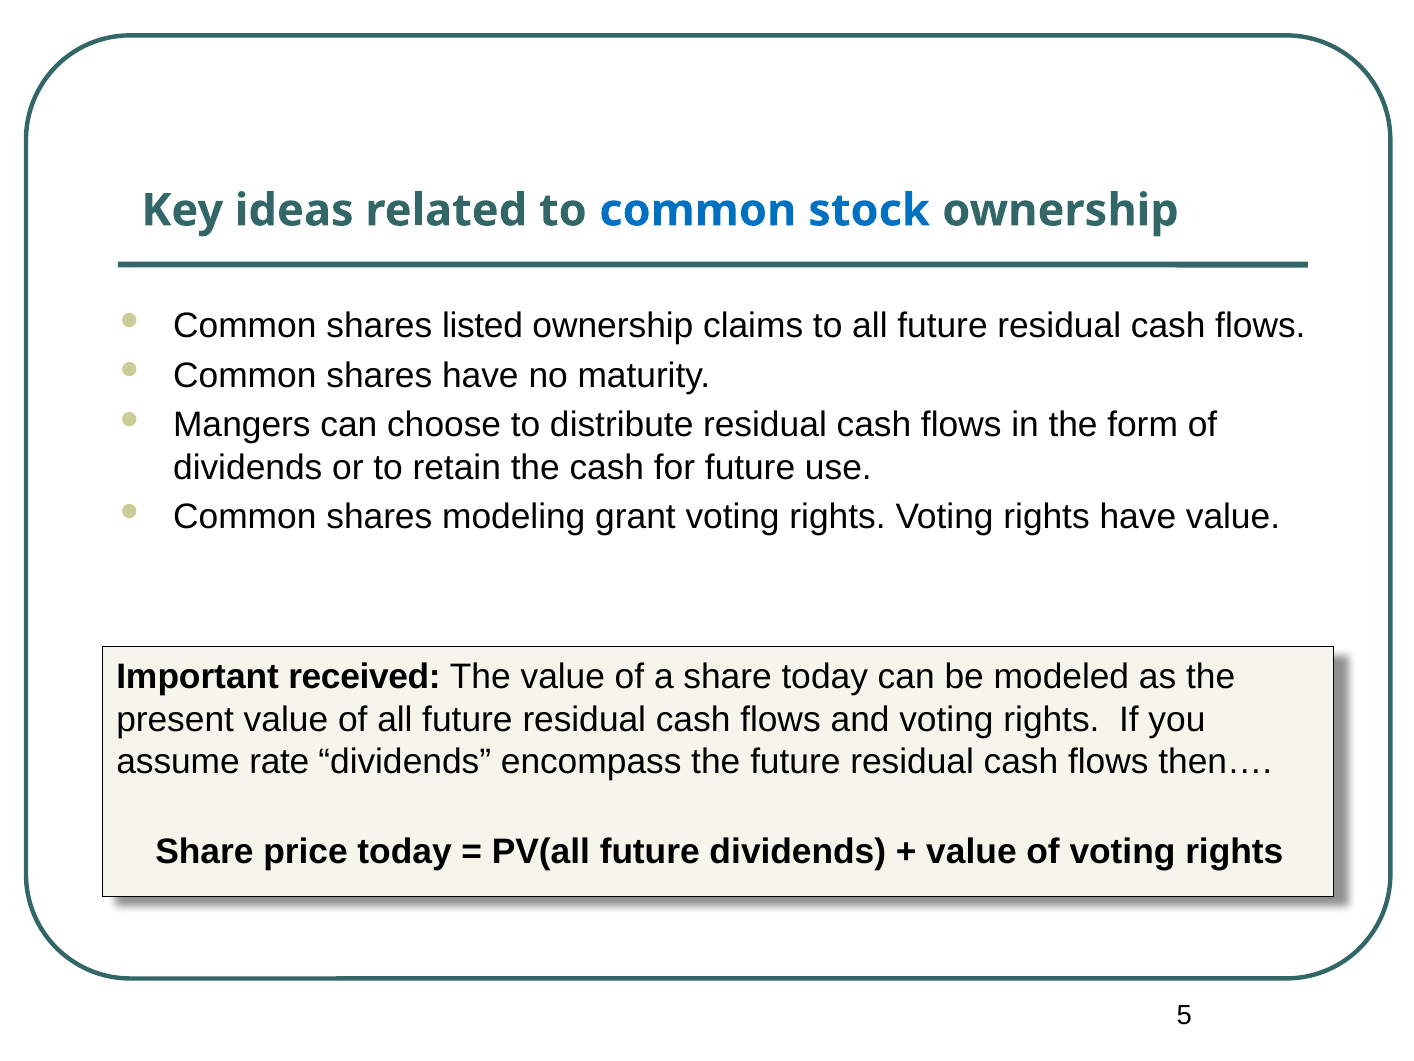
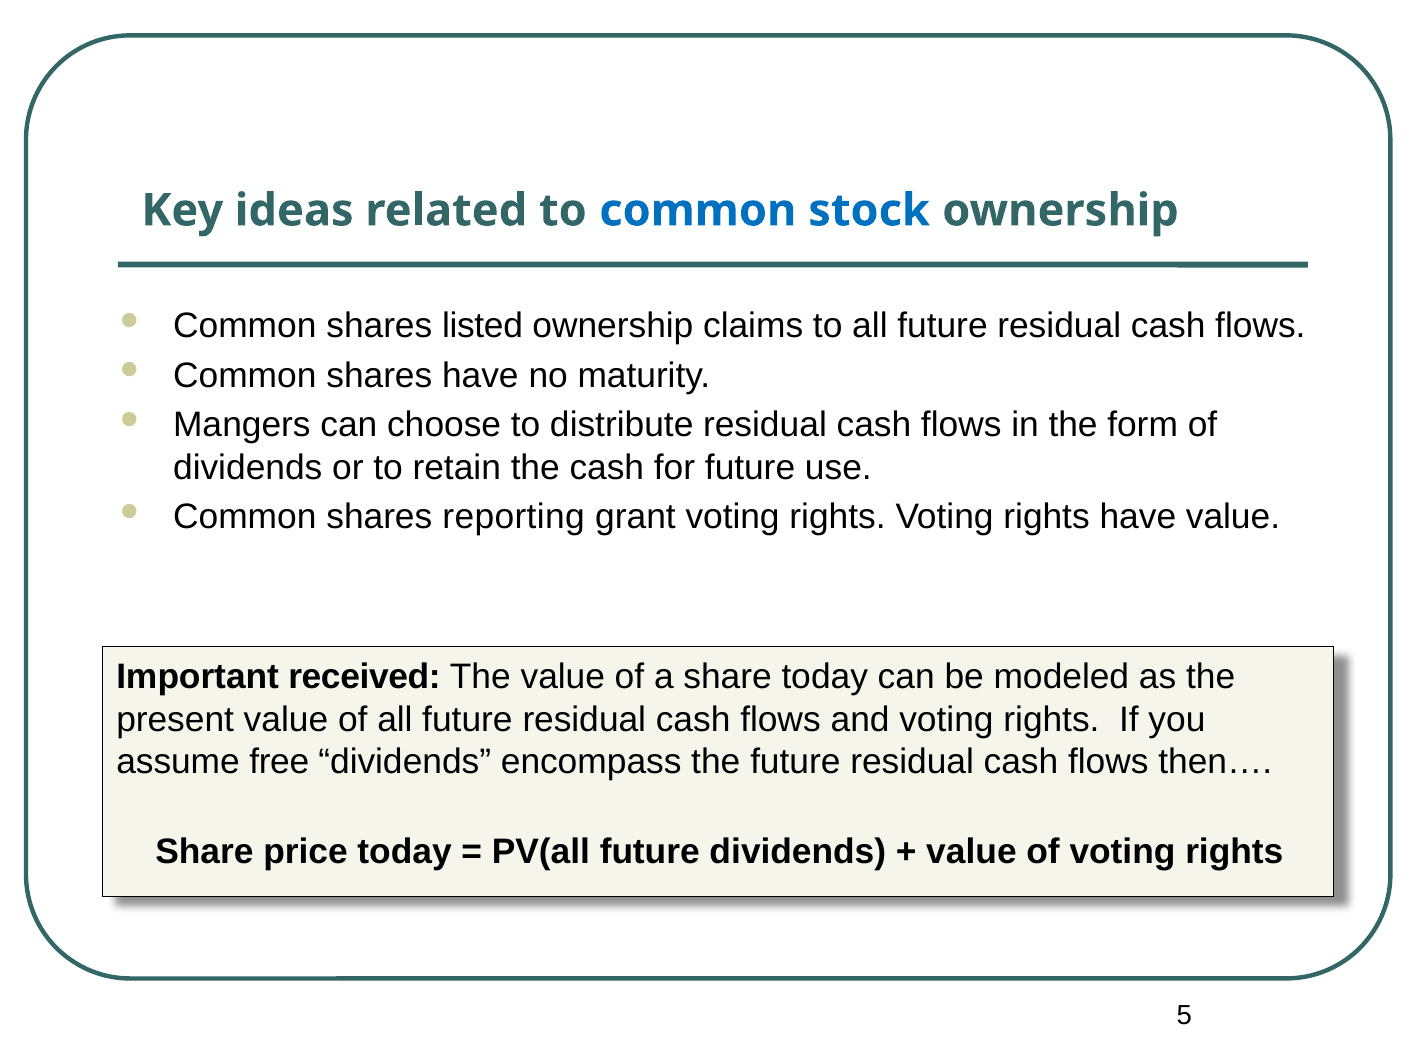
modeling: modeling -> reporting
rate: rate -> free
